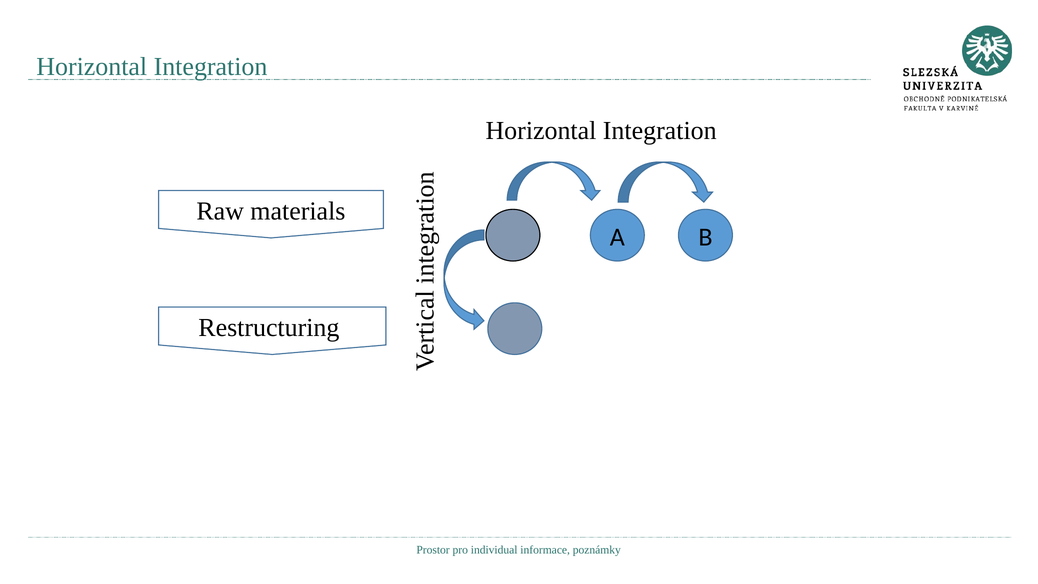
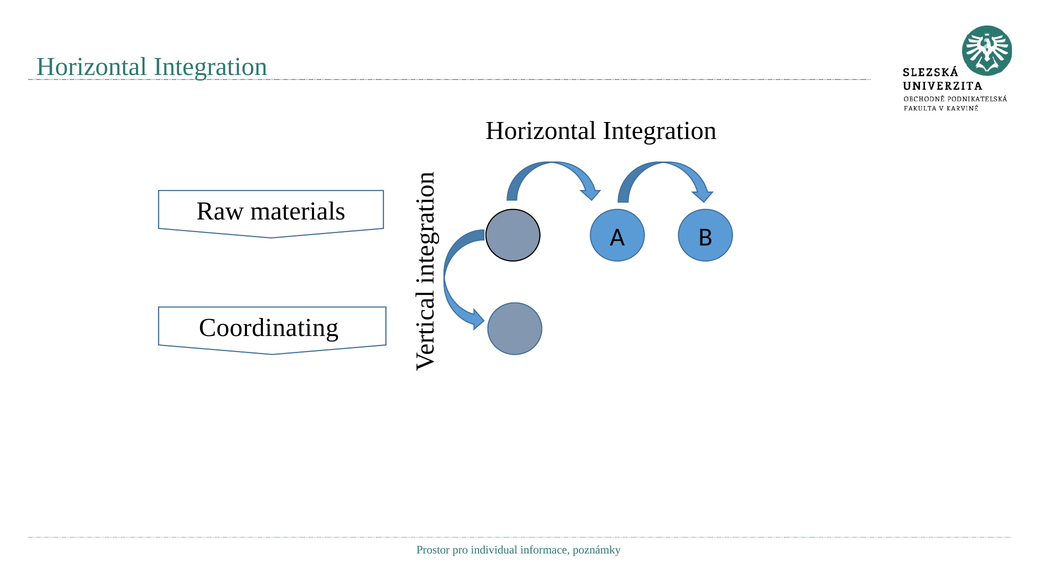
Restructuring: Restructuring -> Coordinating
